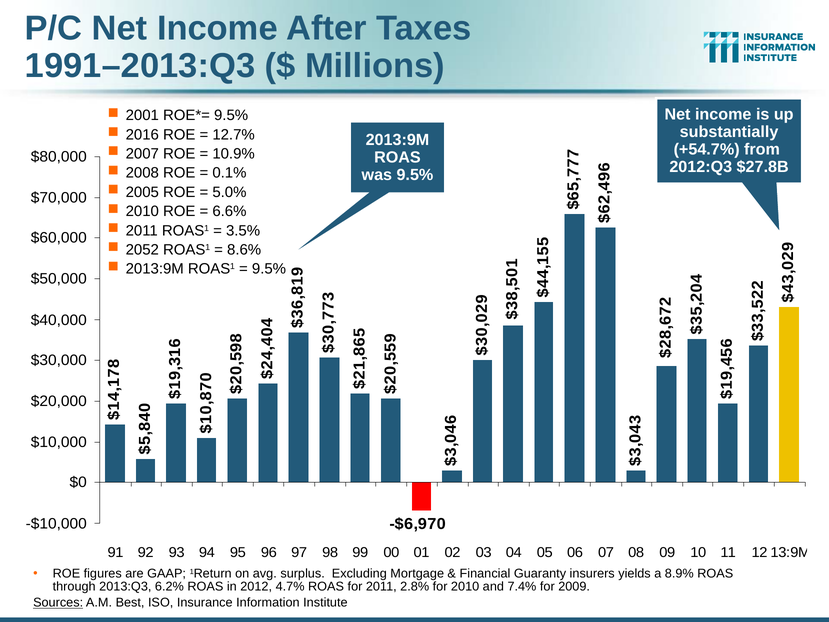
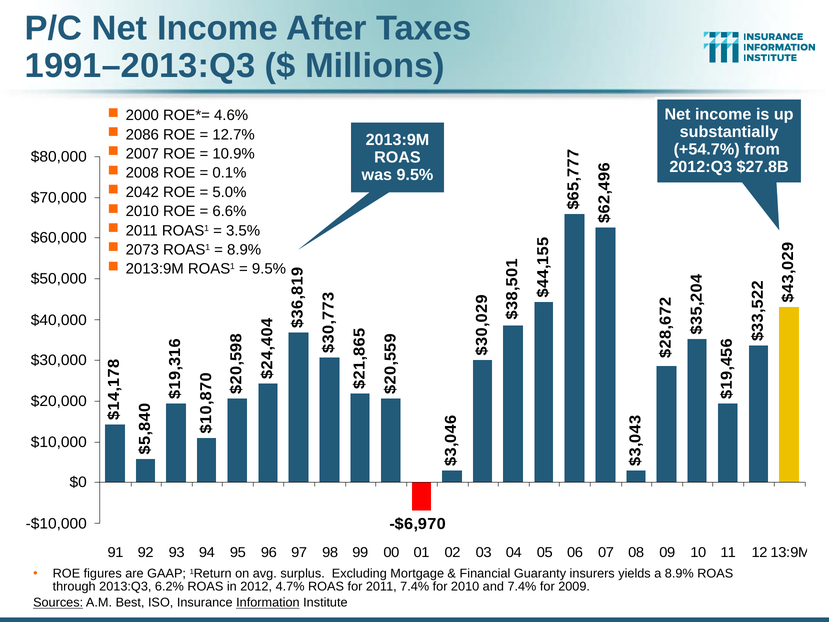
2001: 2001 -> 2000
9.5% at (231, 115): 9.5% -> 4.6%
2016: 2016 -> 2086
2005: 2005 -> 2042
2052: 2052 -> 2073
8.6% at (244, 250): 8.6% -> 8.9%
2011 2.8%: 2.8% -> 7.4%
Information underline: none -> present
